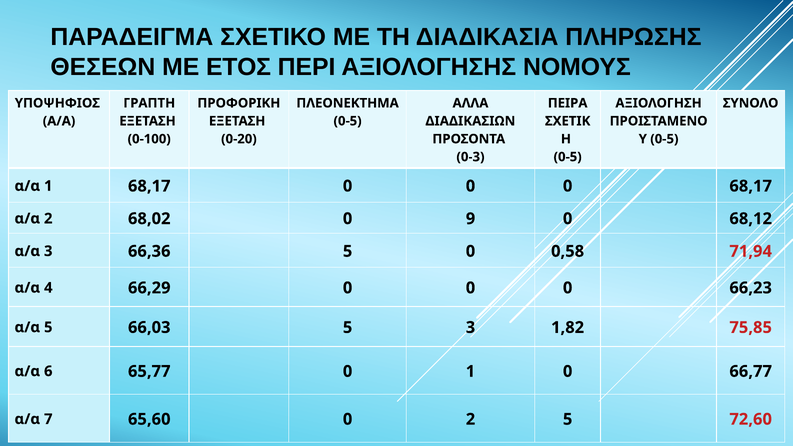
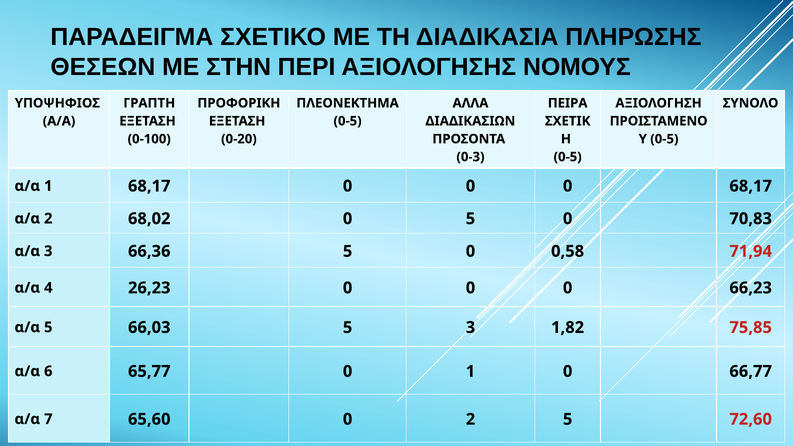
ΕΤΟΣ: ΕΤΟΣ -> ΣΤΗΝ
0 9: 9 -> 5
68,12: 68,12 -> 70,83
66,29: 66,29 -> 26,23
